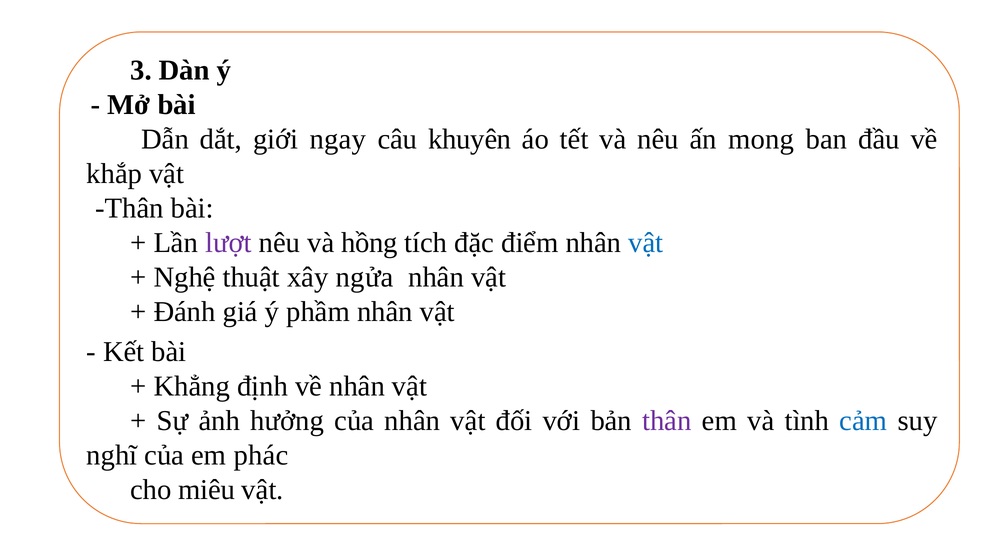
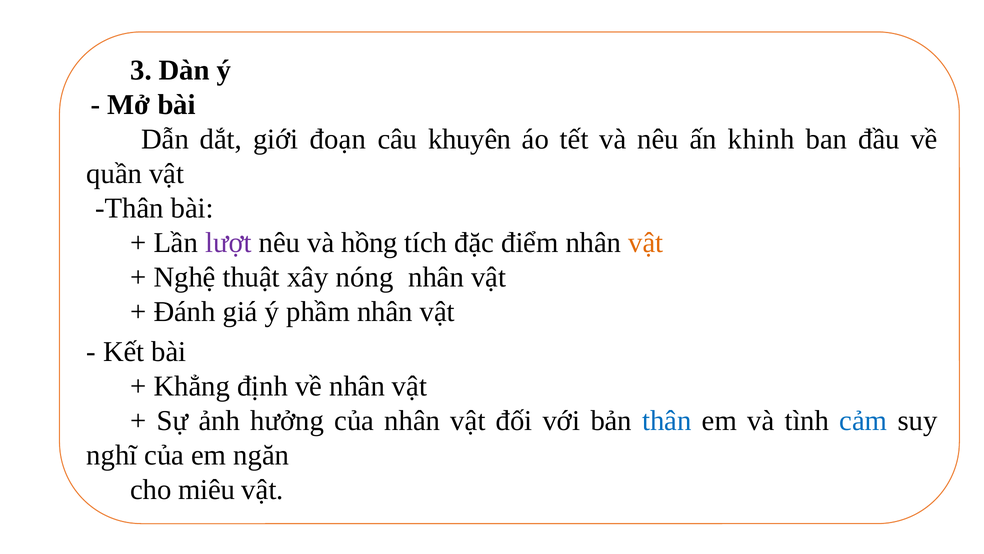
ngay: ngay -> đoạn
mong: mong -> khinh
khắp: khắp -> quần
vật at (646, 243) colour: blue -> orange
ngửa: ngửa -> nóng
thân at (667, 420) colour: purple -> blue
phác: phác -> ngăn
